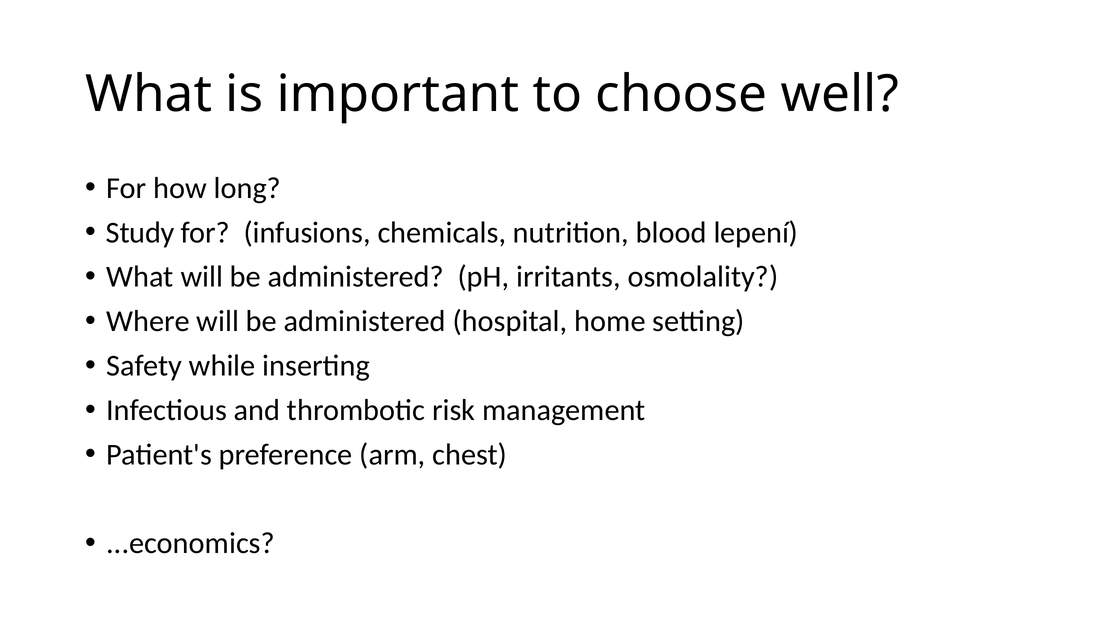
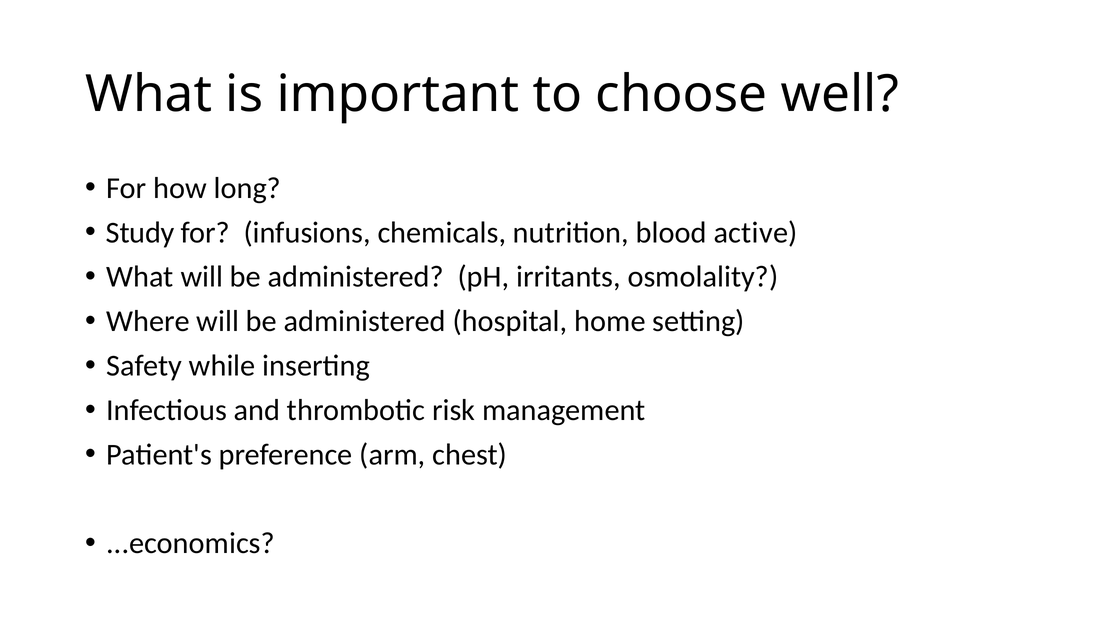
lepení: lepení -> active
